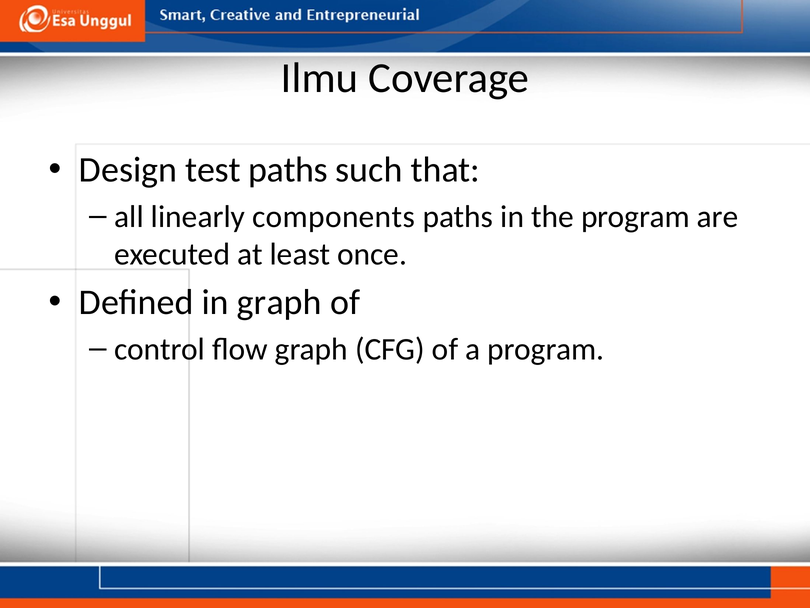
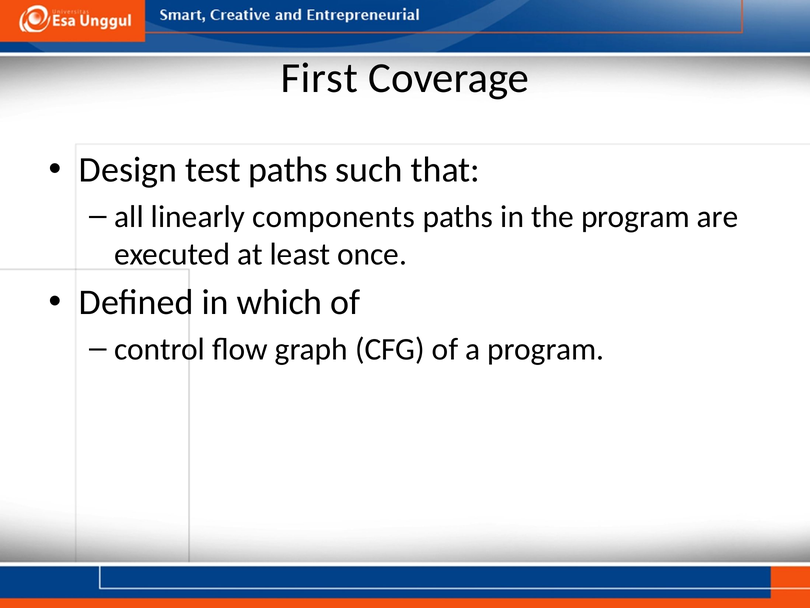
Ilmu: Ilmu -> First
in graph: graph -> which
